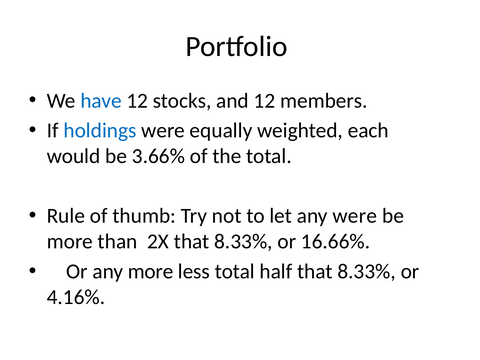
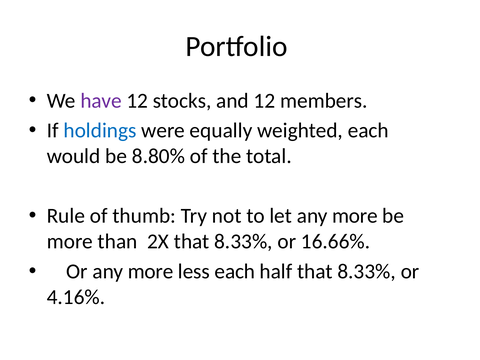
have colour: blue -> purple
3.66%: 3.66% -> 8.80%
let any were: were -> more
less total: total -> each
